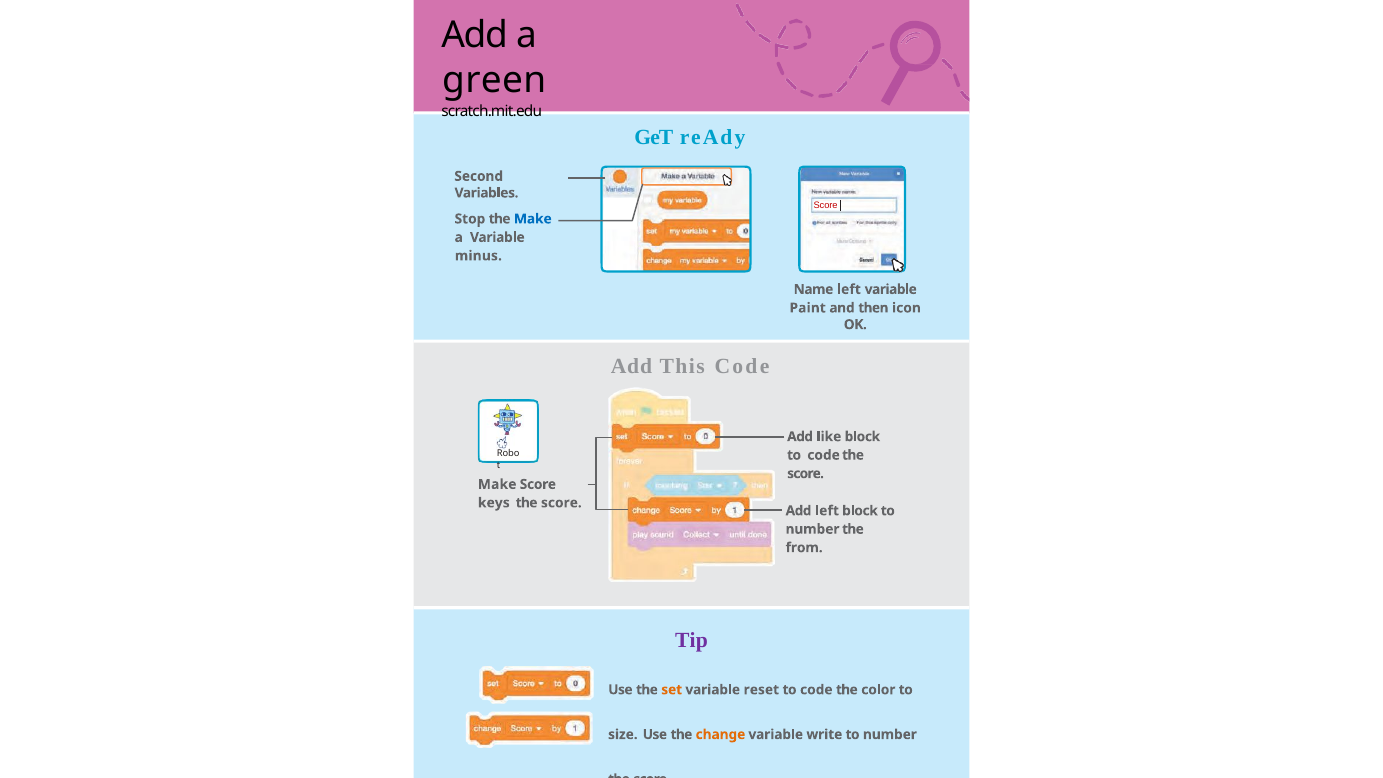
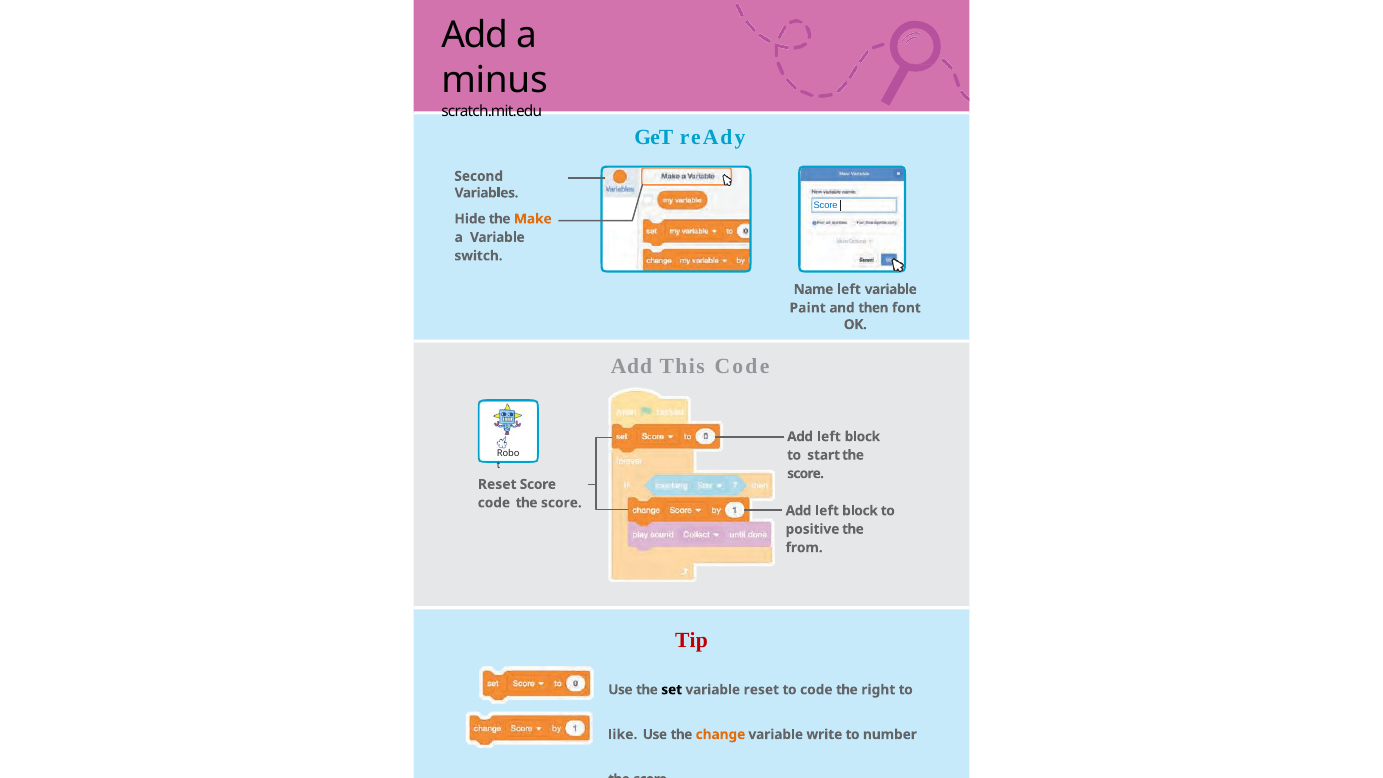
green: green -> minus
Score at (826, 206) colour: red -> blue
Stop: Stop -> Hide
Make at (533, 219) colour: blue -> orange
minus: minus -> switch
icon: icon -> font
like at (829, 437): like -> left
code at (824, 455): code -> start
Make at (497, 484): Make -> Reset
keys at (494, 503): keys -> code
number at (812, 529): number -> positive
Tip colour: purple -> red
set colour: orange -> black
color: color -> right
size: size -> like
